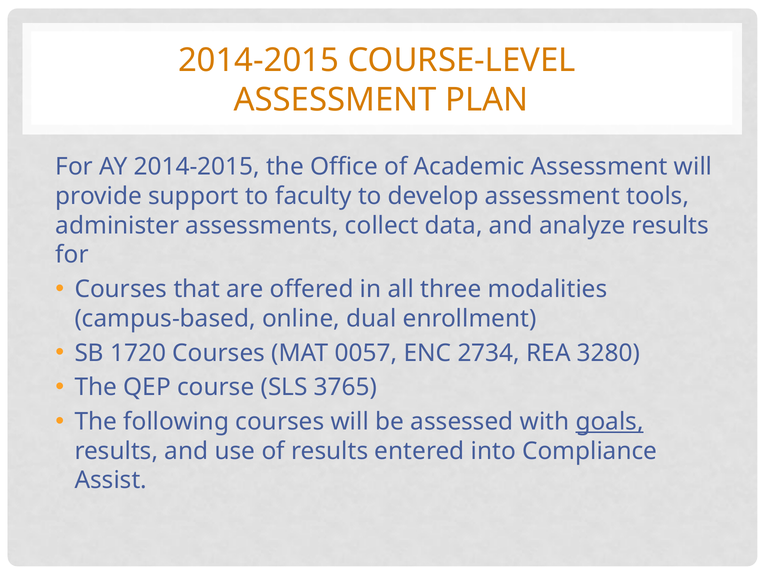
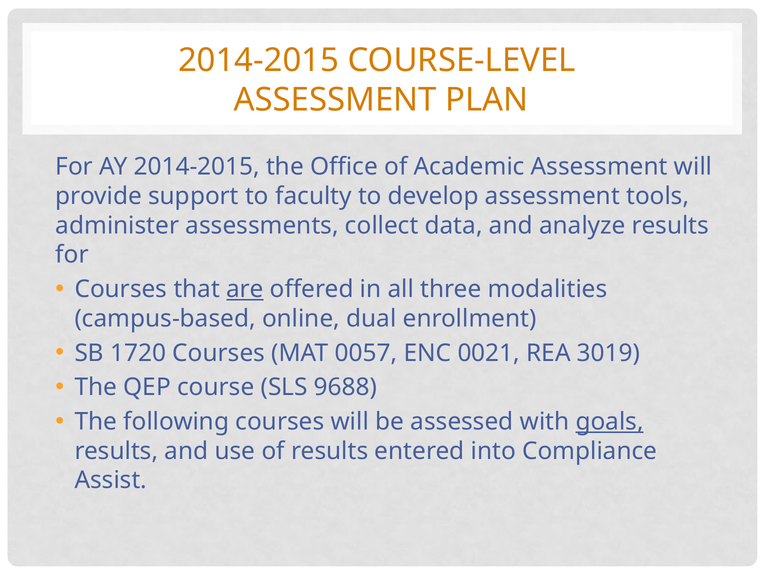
are underline: none -> present
2734: 2734 -> 0021
3280: 3280 -> 3019
3765: 3765 -> 9688
